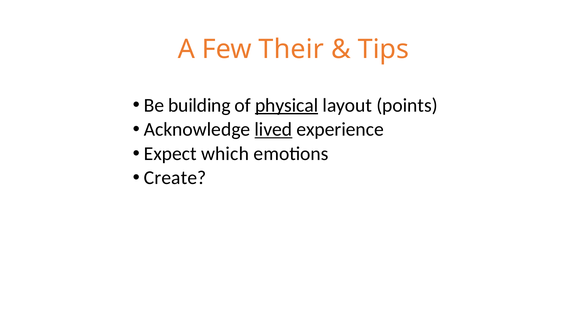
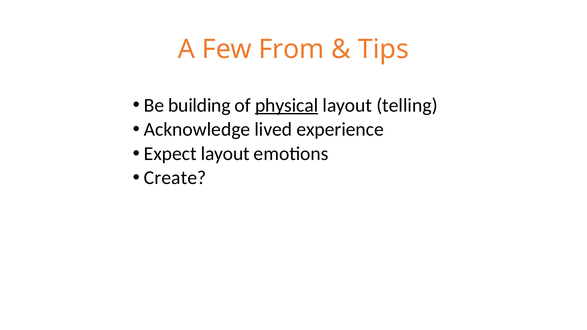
Their: Their -> From
points: points -> telling
lived underline: present -> none
Expect which: which -> layout
